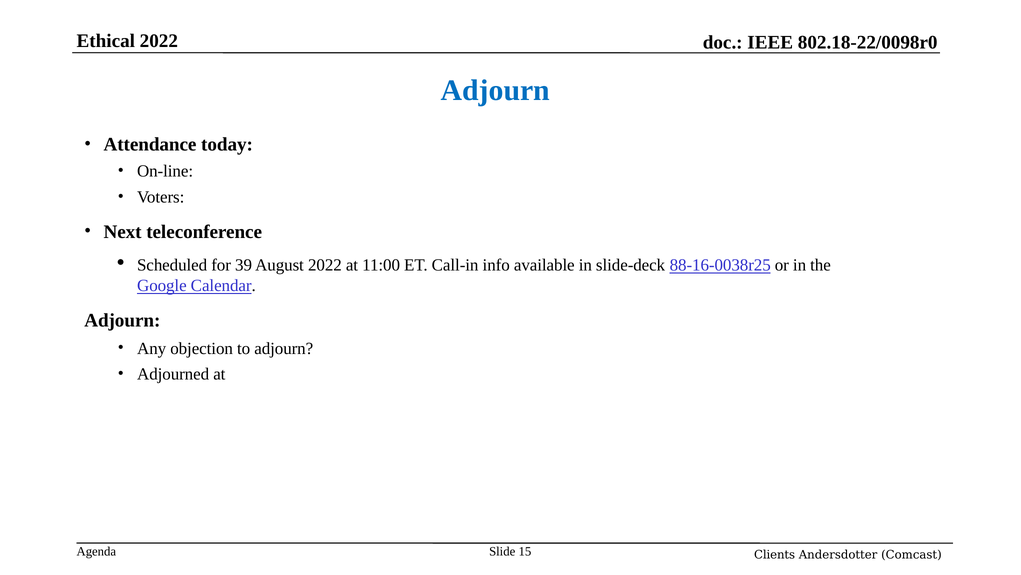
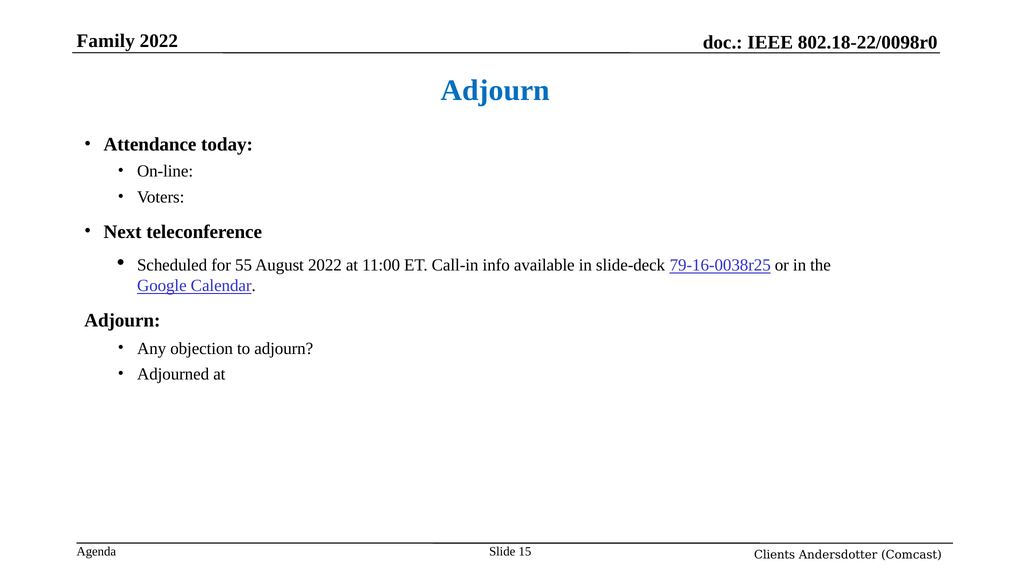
Ethical: Ethical -> Family
39: 39 -> 55
88-16-0038r25: 88-16-0038r25 -> 79-16-0038r25
